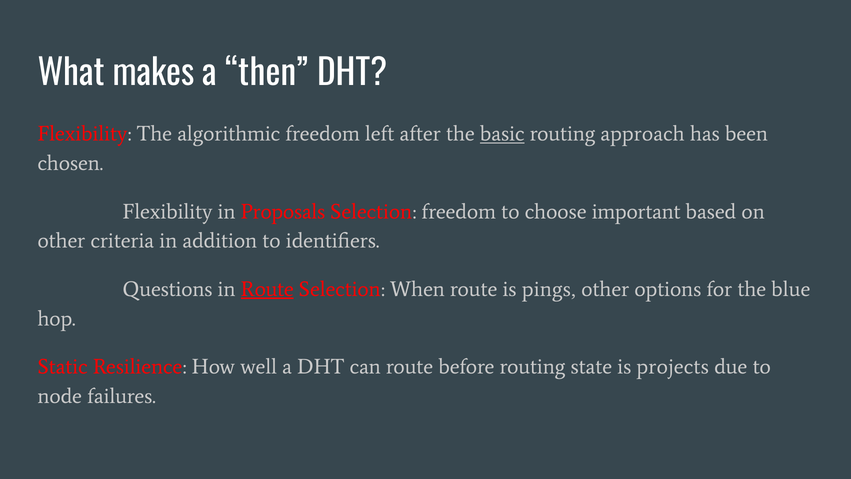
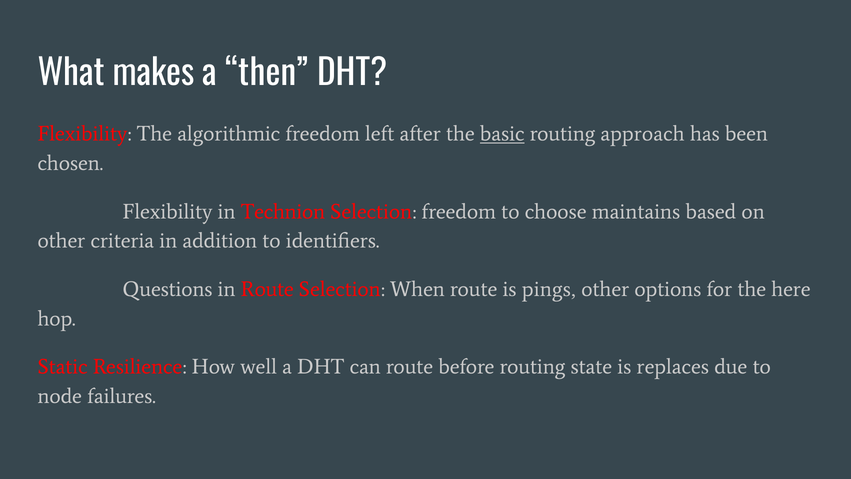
Proposals: Proposals -> Technion
important: important -> maintains
Route at (267, 289) underline: present -> none
blue: blue -> here
projects: projects -> replaces
